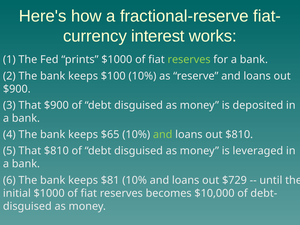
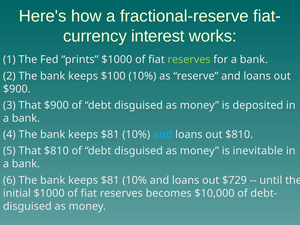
$65 at (110, 135): $65 -> $81
and at (163, 135) colour: light green -> light blue
leveraged: leveraged -> inevitable
